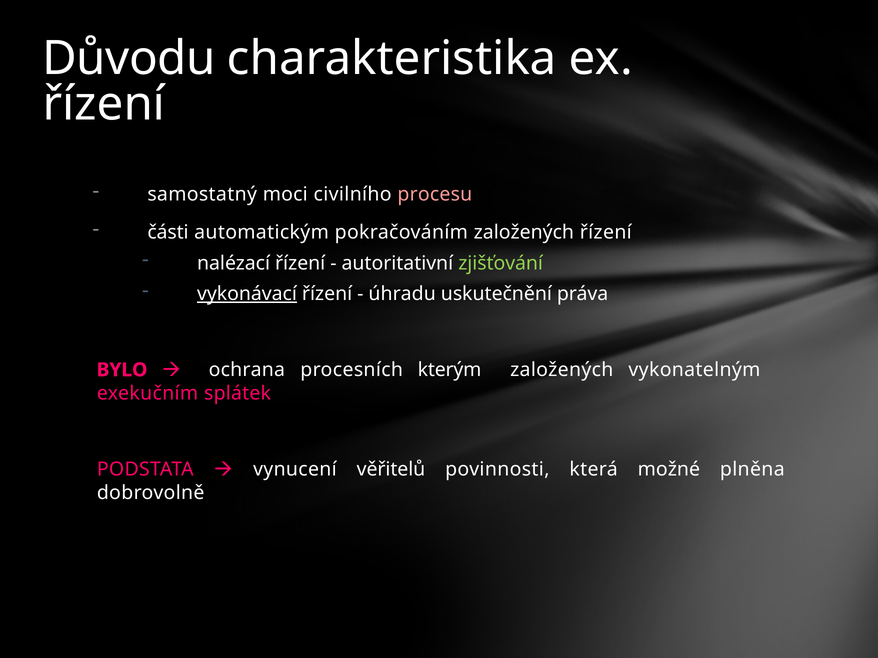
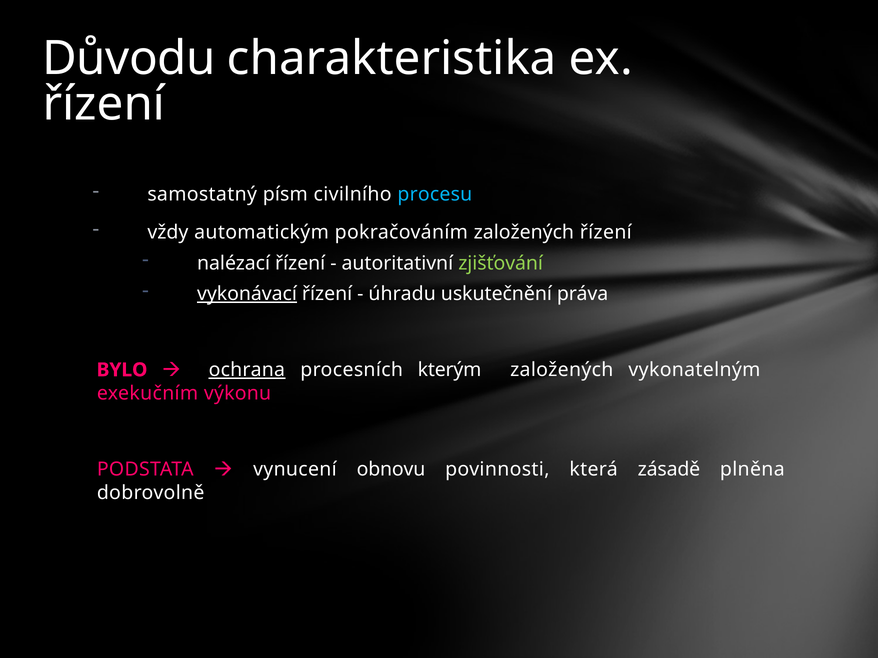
moci: moci -> písm
procesu colour: pink -> light blue
části: části -> vždy
ochrana underline: none -> present
splátek: splátek -> výkonu
věřitelů: věřitelů -> obnovu
možné: možné -> zásadě
